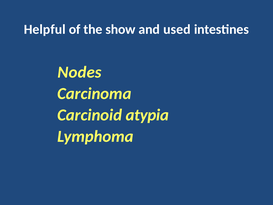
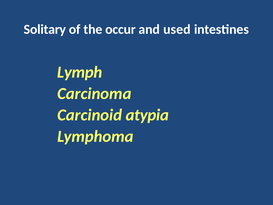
Helpful: Helpful -> Solitary
show: show -> occur
Nodes: Nodes -> Lymph
